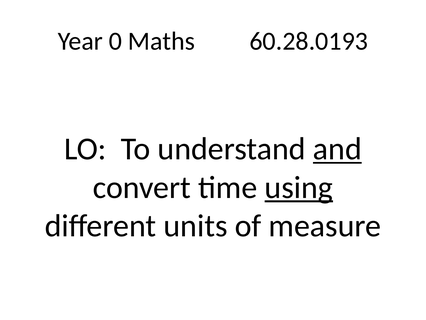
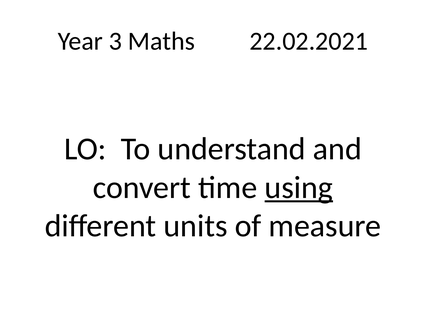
0: 0 -> 3
60.28.0193: 60.28.0193 -> 22.02.2021
and underline: present -> none
